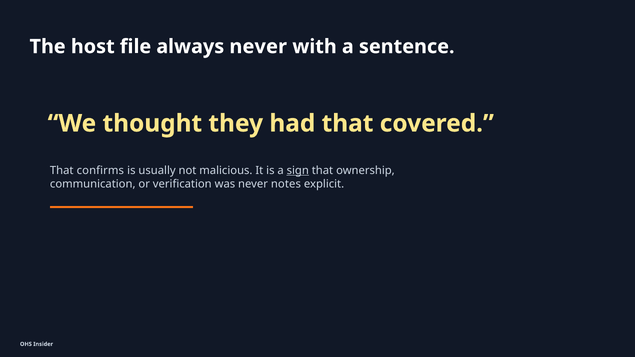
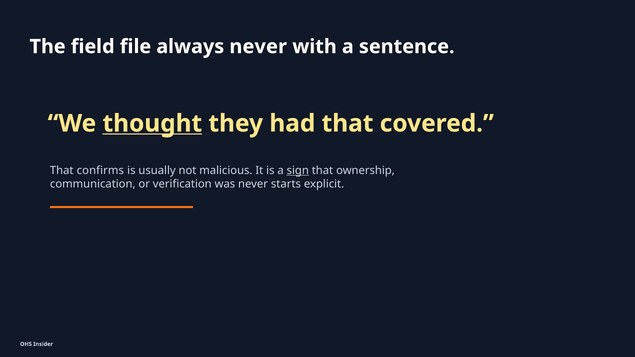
host: host -> field
thought underline: none -> present
notes: notes -> starts
